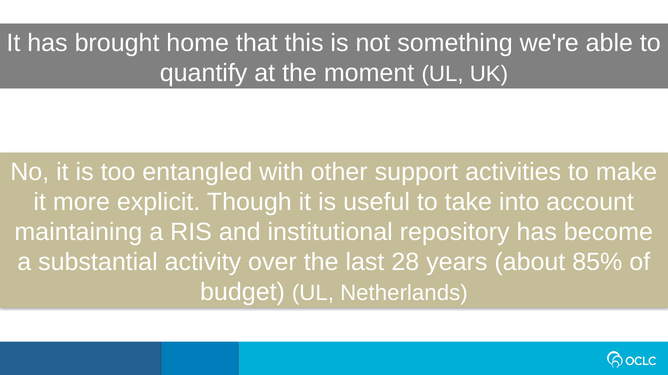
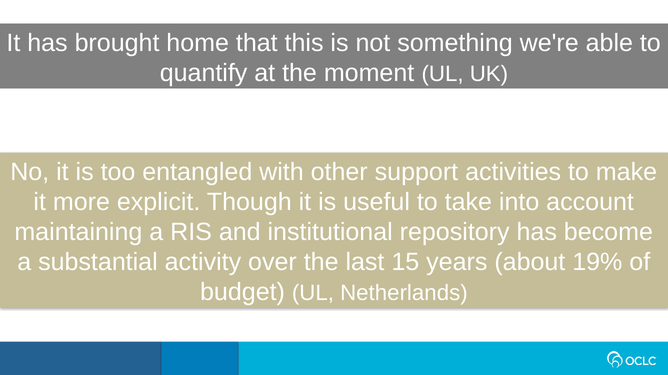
28: 28 -> 15
85%: 85% -> 19%
